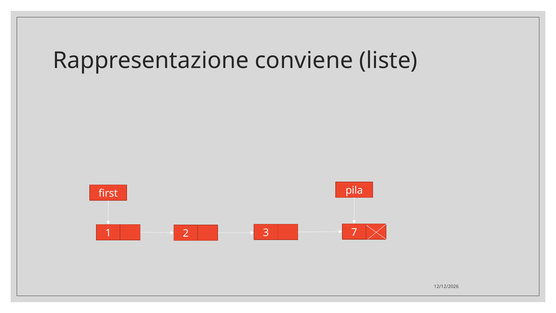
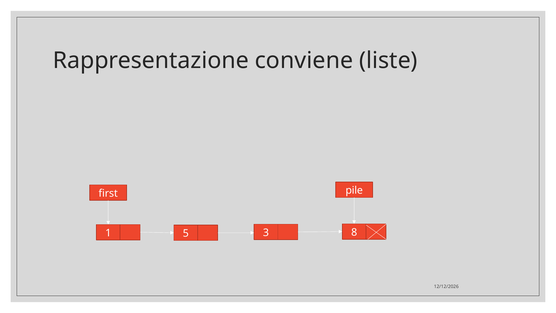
pila: pila -> pile
2: 2 -> 5
7: 7 -> 8
